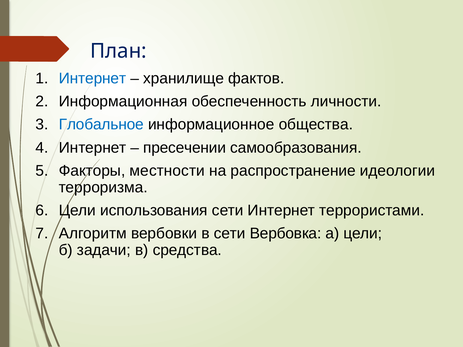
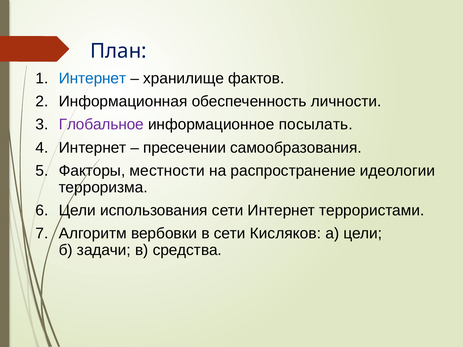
Глобальное colour: blue -> purple
общества: общества -> посылать
Вербовка: Вербовка -> Кисляков
